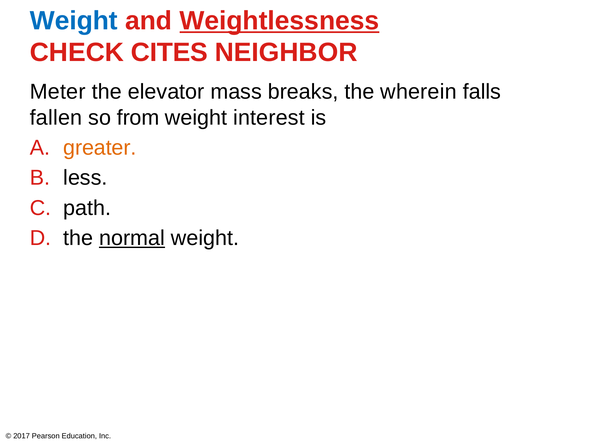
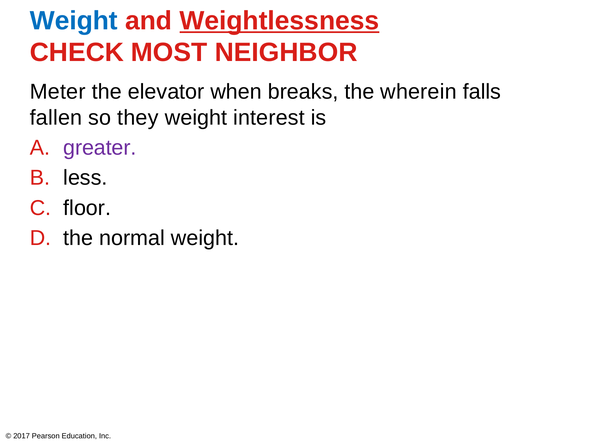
CITES: CITES -> MOST
mass: mass -> when
from: from -> they
greater colour: orange -> purple
path: path -> floor
normal underline: present -> none
